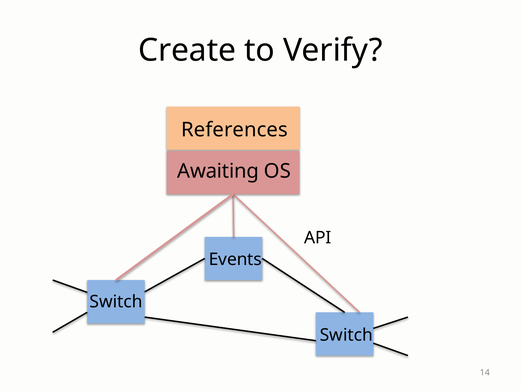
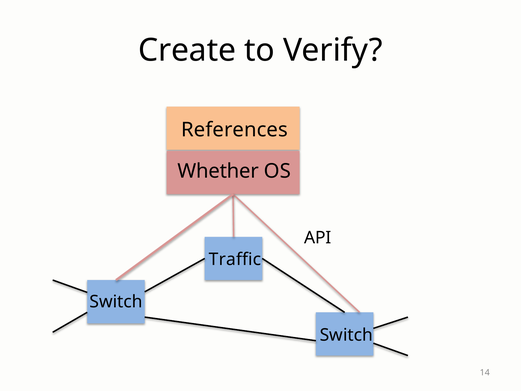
Awaiting: Awaiting -> Whether
Events: Events -> Traffic
